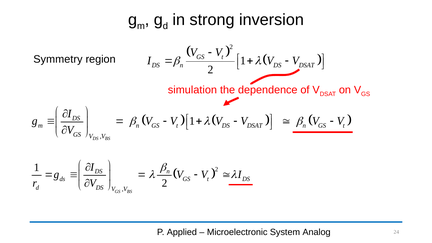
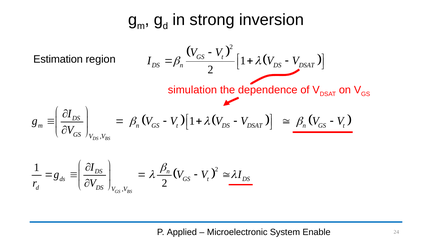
Symmetry: Symmetry -> Estimation
Analog: Analog -> Enable
